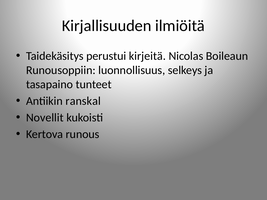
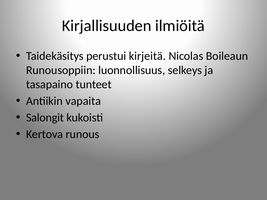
ranskal: ranskal -> vapaita
Novellit: Novellit -> Salongit
